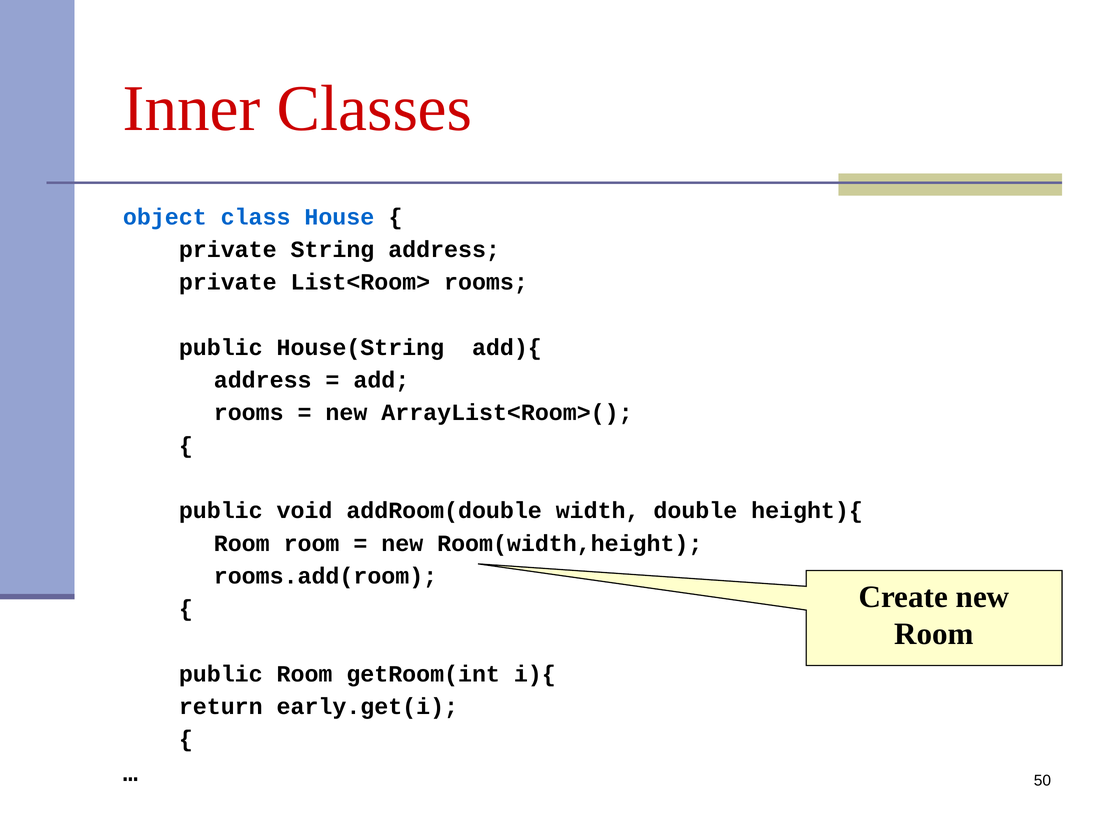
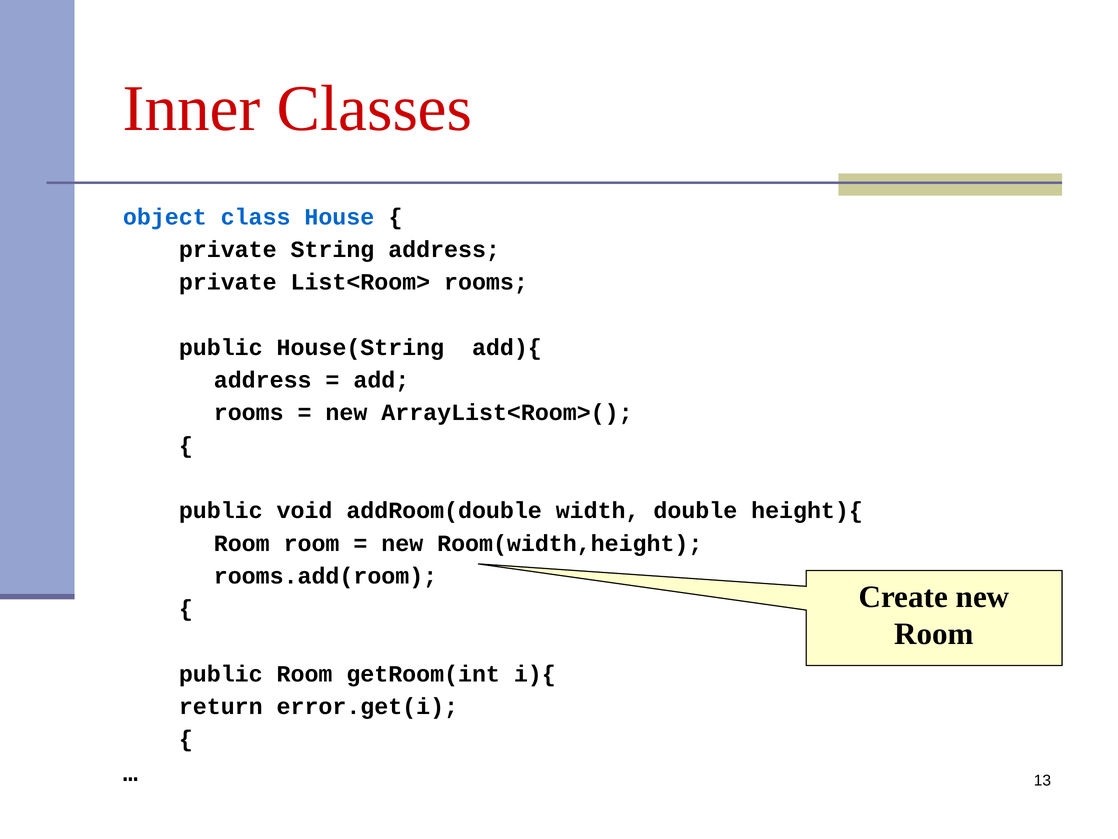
early.get(i: early.get(i -> error.get(i
50: 50 -> 13
